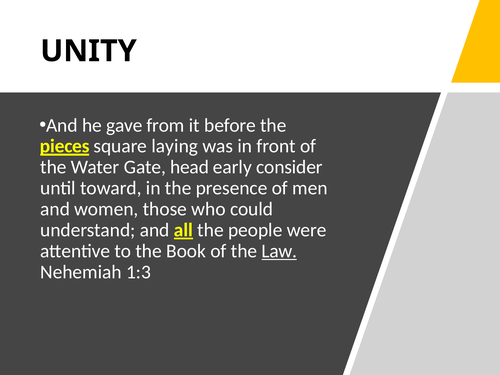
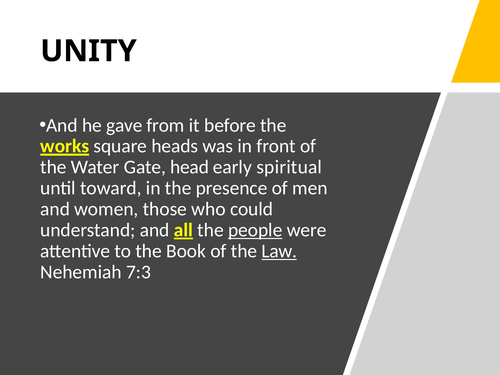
pieces: pieces -> works
laying: laying -> heads
consider: consider -> spiritual
people underline: none -> present
1:3: 1:3 -> 7:3
